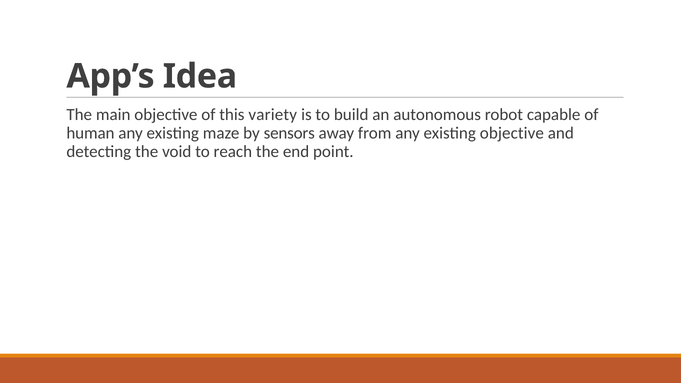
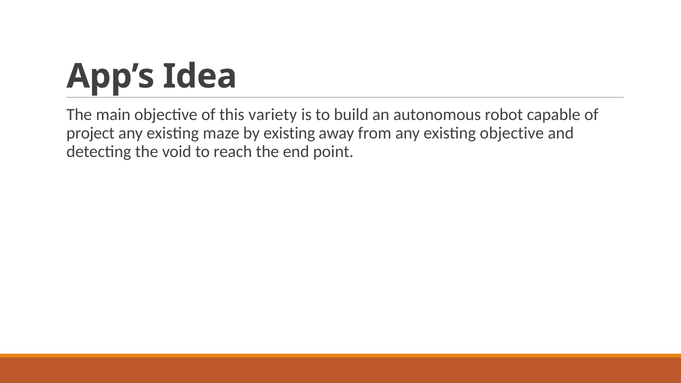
human: human -> project
by sensors: sensors -> existing
